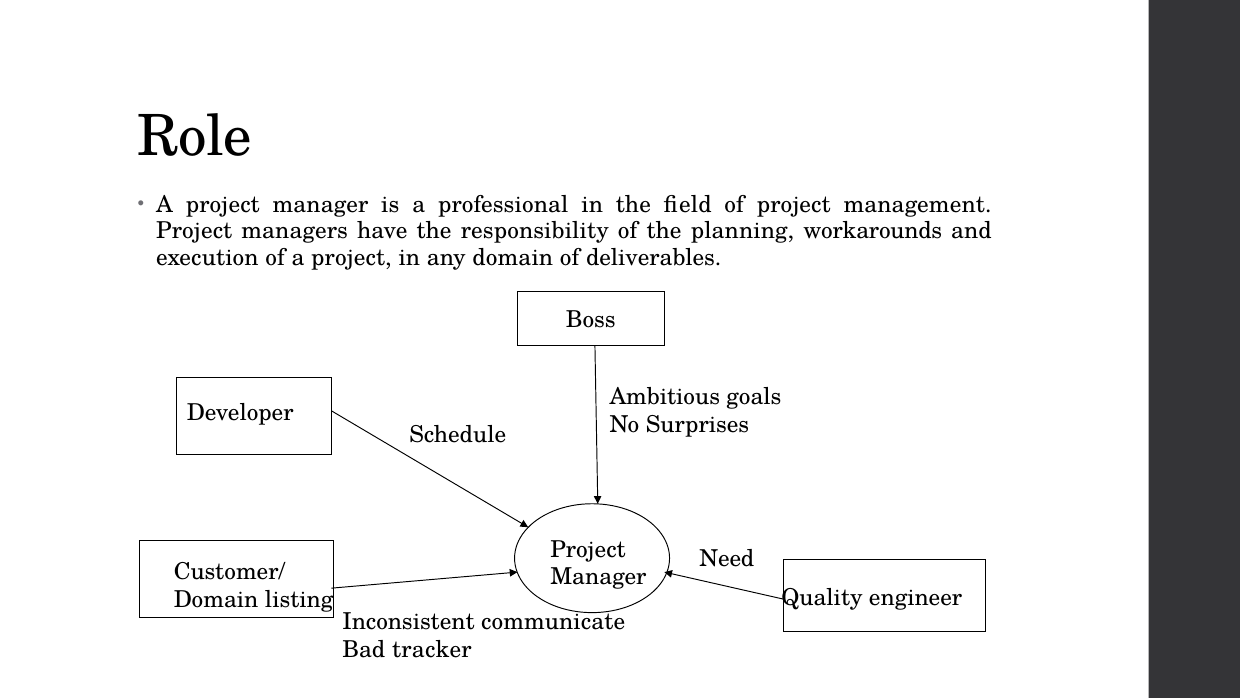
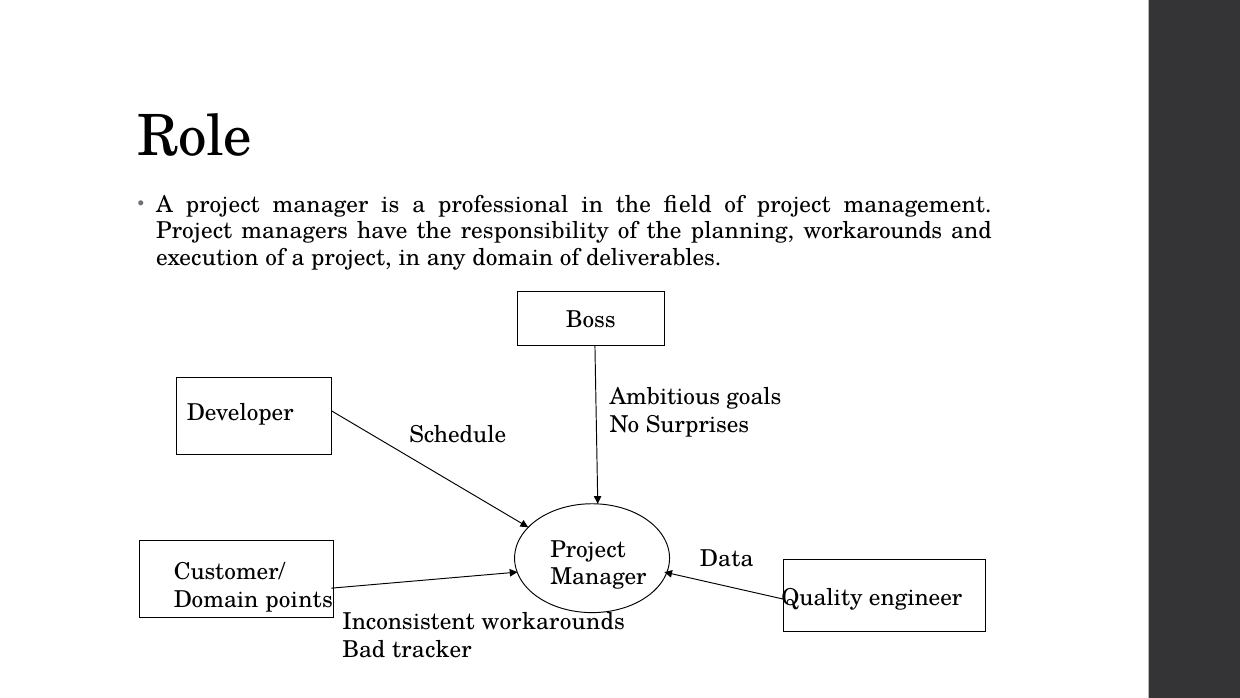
Need: Need -> Data
listing: listing -> points
Inconsistent communicate: communicate -> workarounds
